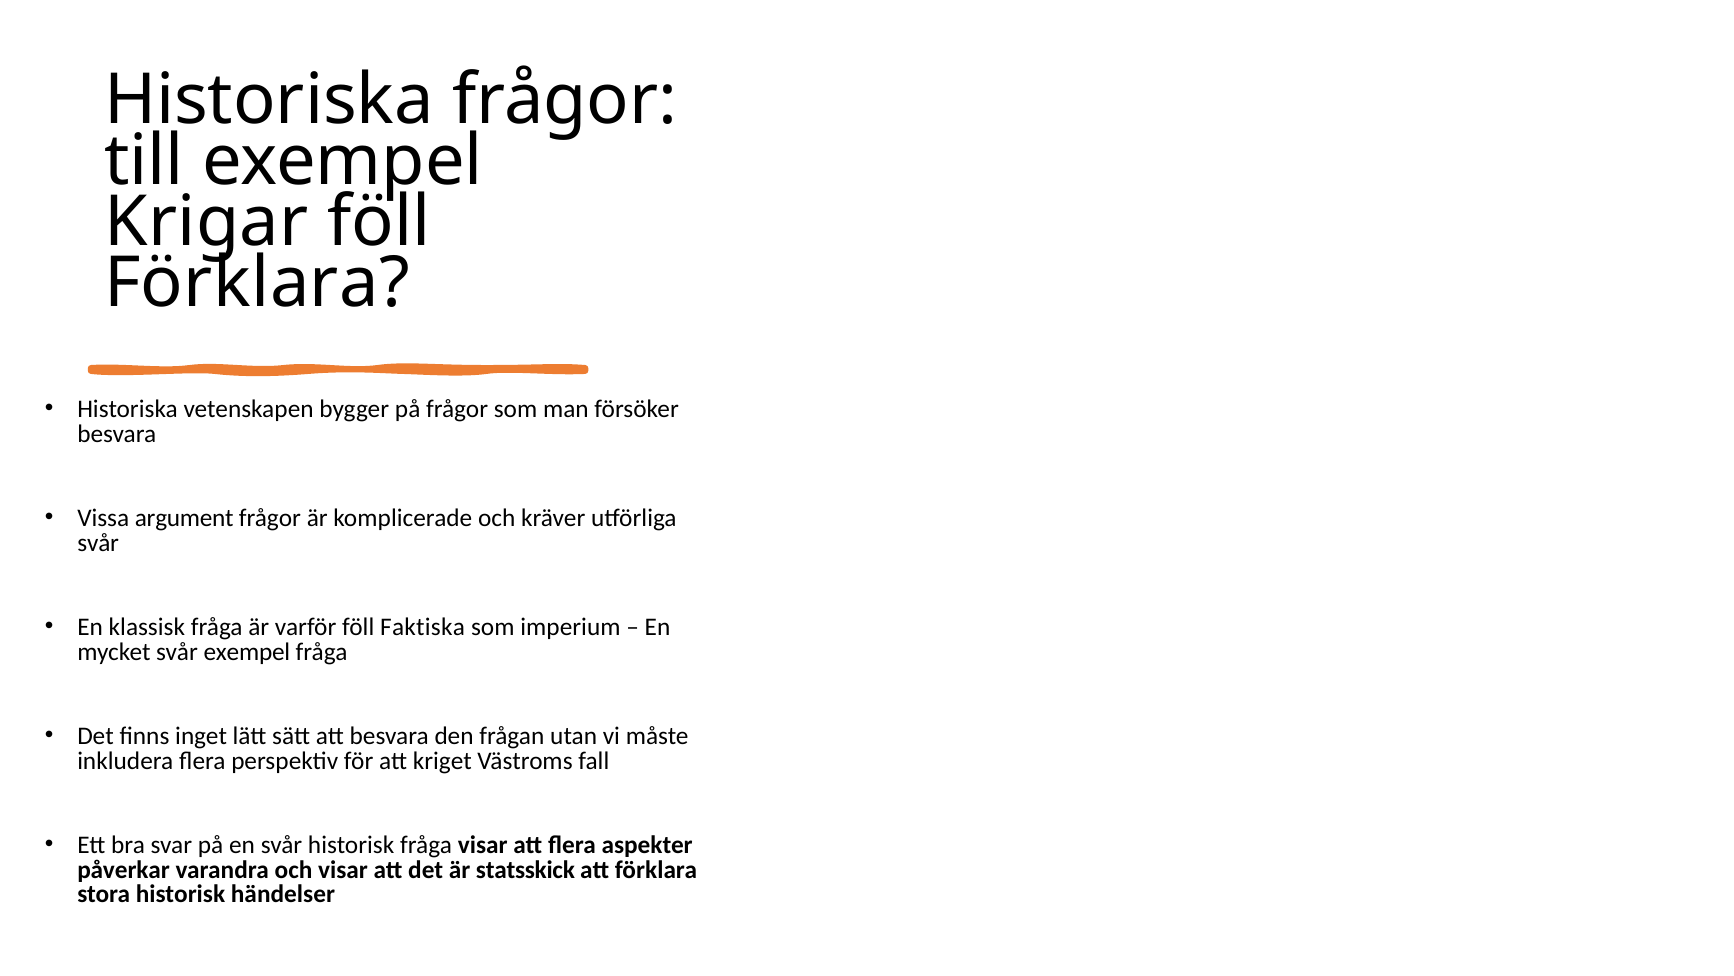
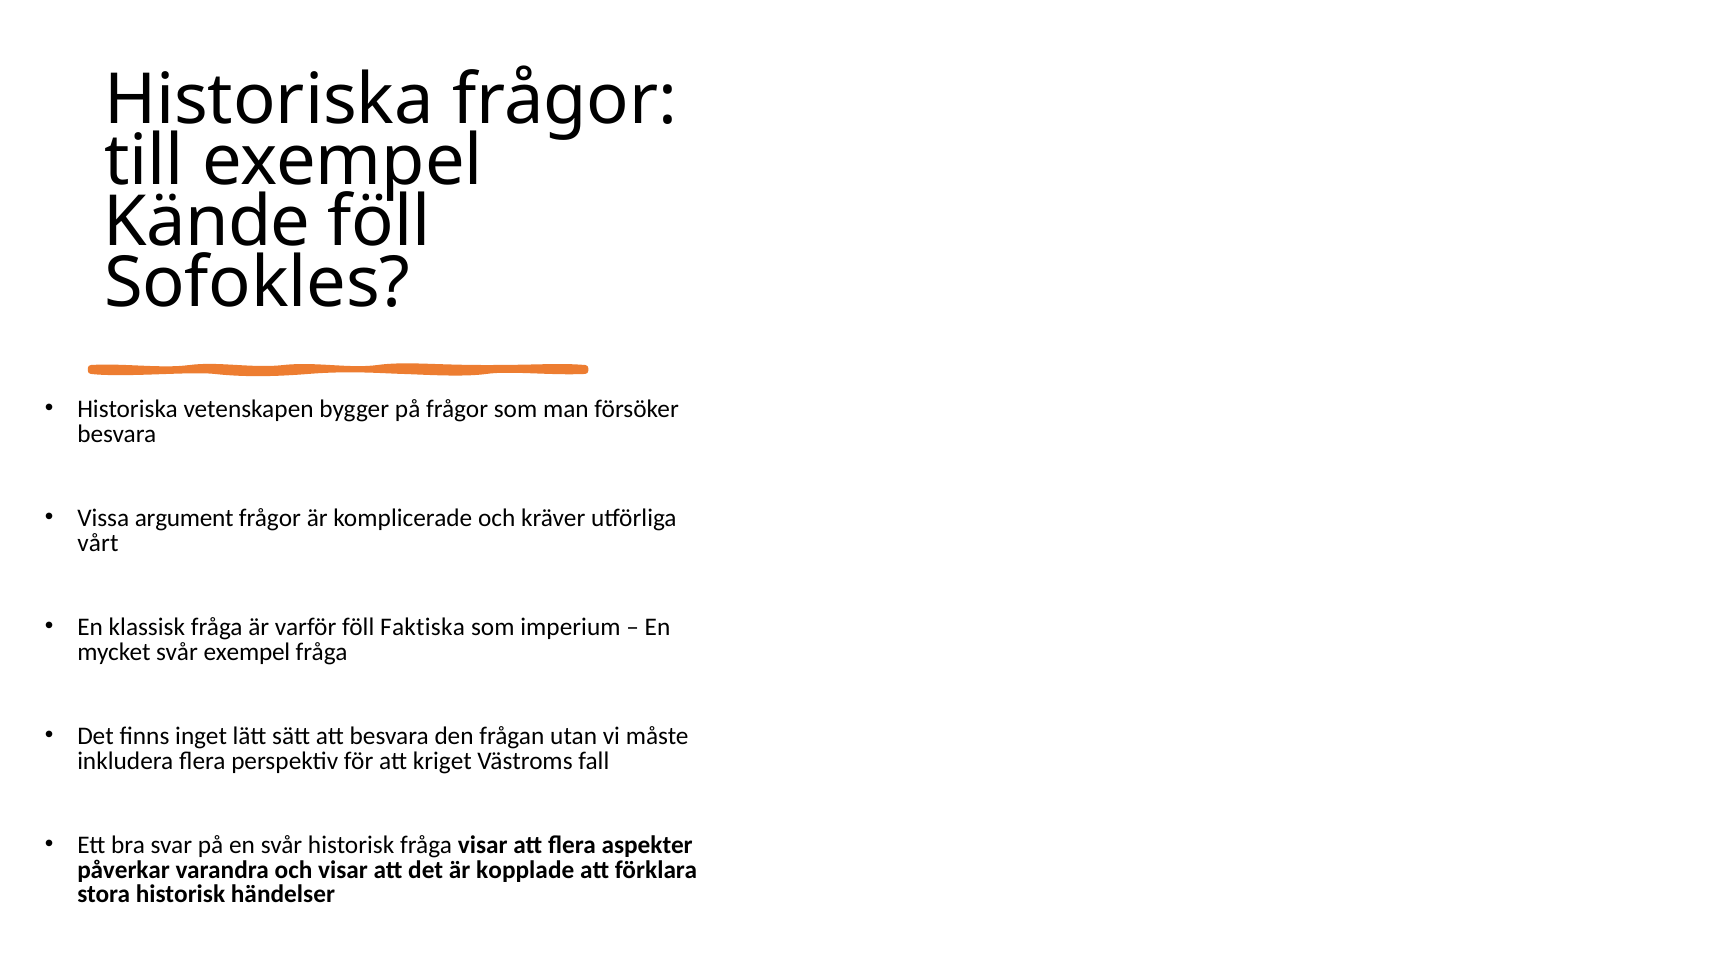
Krigar: Krigar -> Kände
Förklara at (257, 283): Förklara -> Sofokles
svår at (98, 543): svår -> vårt
statsskick: statsskick -> kopplade
